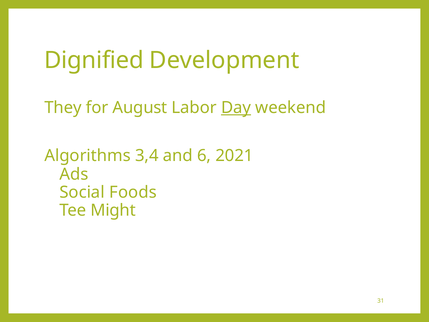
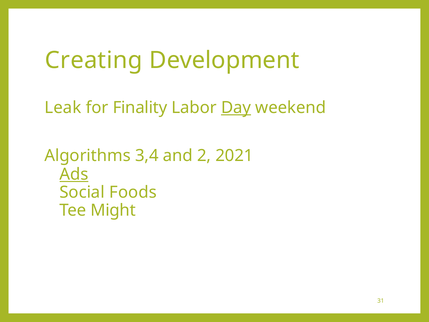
Dignified: Dignified -> Creating
They: They -> Leak
August: August -> Finality
6: 6 -> 2
Ads underline: none -> present
